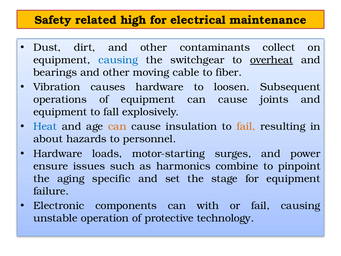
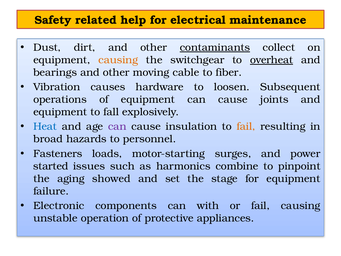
high: high -> help
contaminants underline: none -> present
causing at (118, 60) colour: blue -> orange
can at (117, 126) colour: orange -> purple
about: about -> broad
Hardware at (58, 153): Hardware -> Fasteners
ensure: ensure -> started
specific: specific -> showed
technology: technology -> appliances
